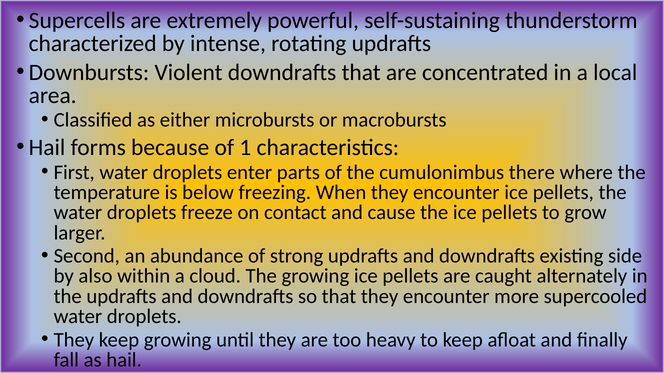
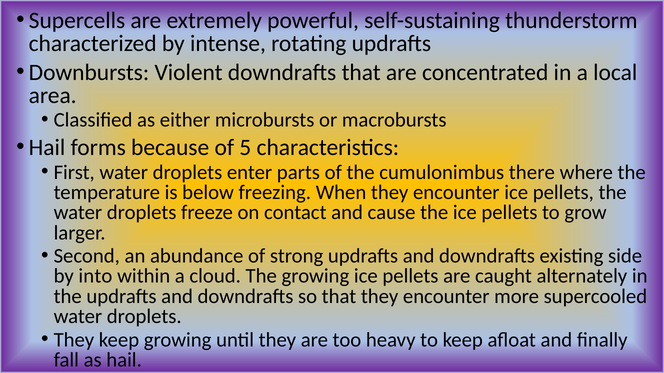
1: 1 -> 5
also: also -> into
